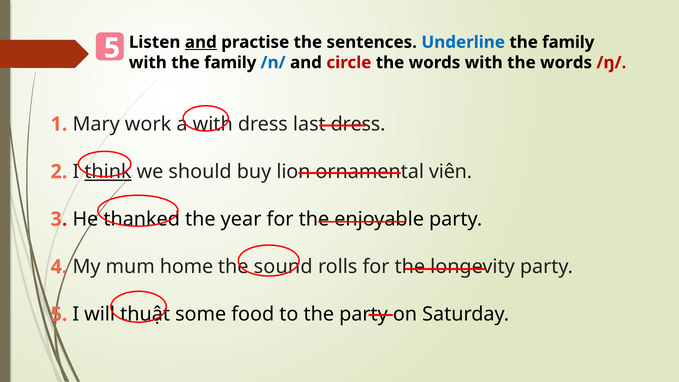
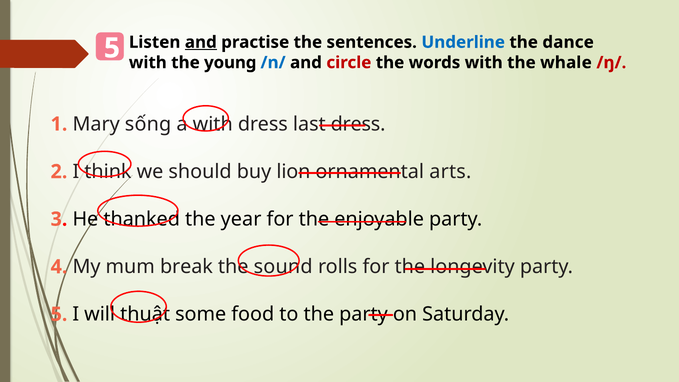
Underline the family: family -> dance
with the family: family -> young
with the words: words -> whale
work: work -> sống
think underline: present -> none
viên: viên -> arts
home: home -> break
